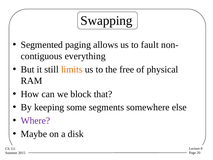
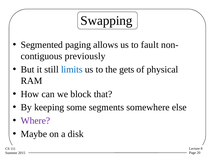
everything: everything -> previously
limits colour: orange -> blue
free: free -> gets
